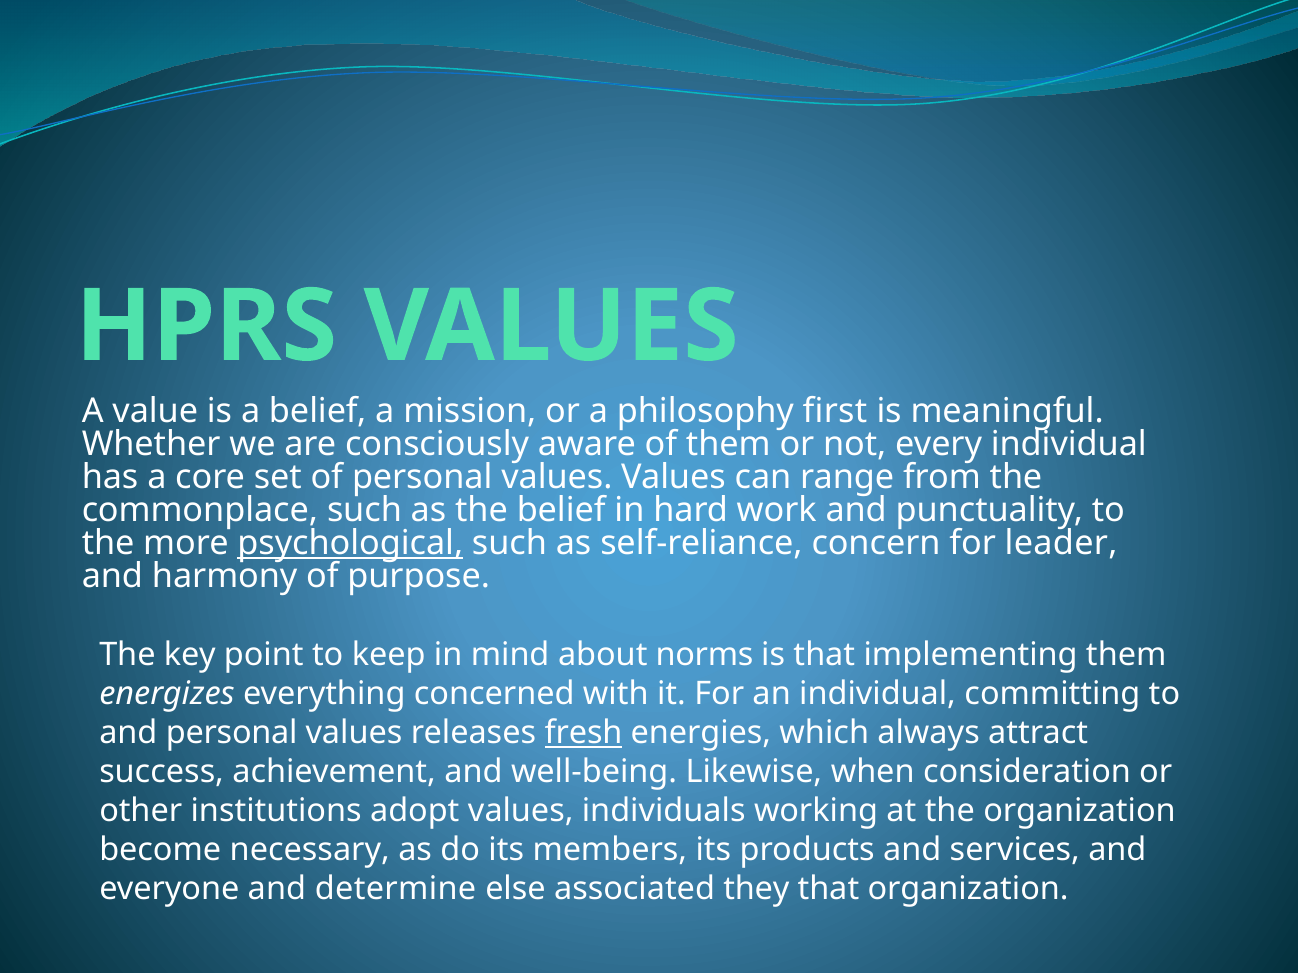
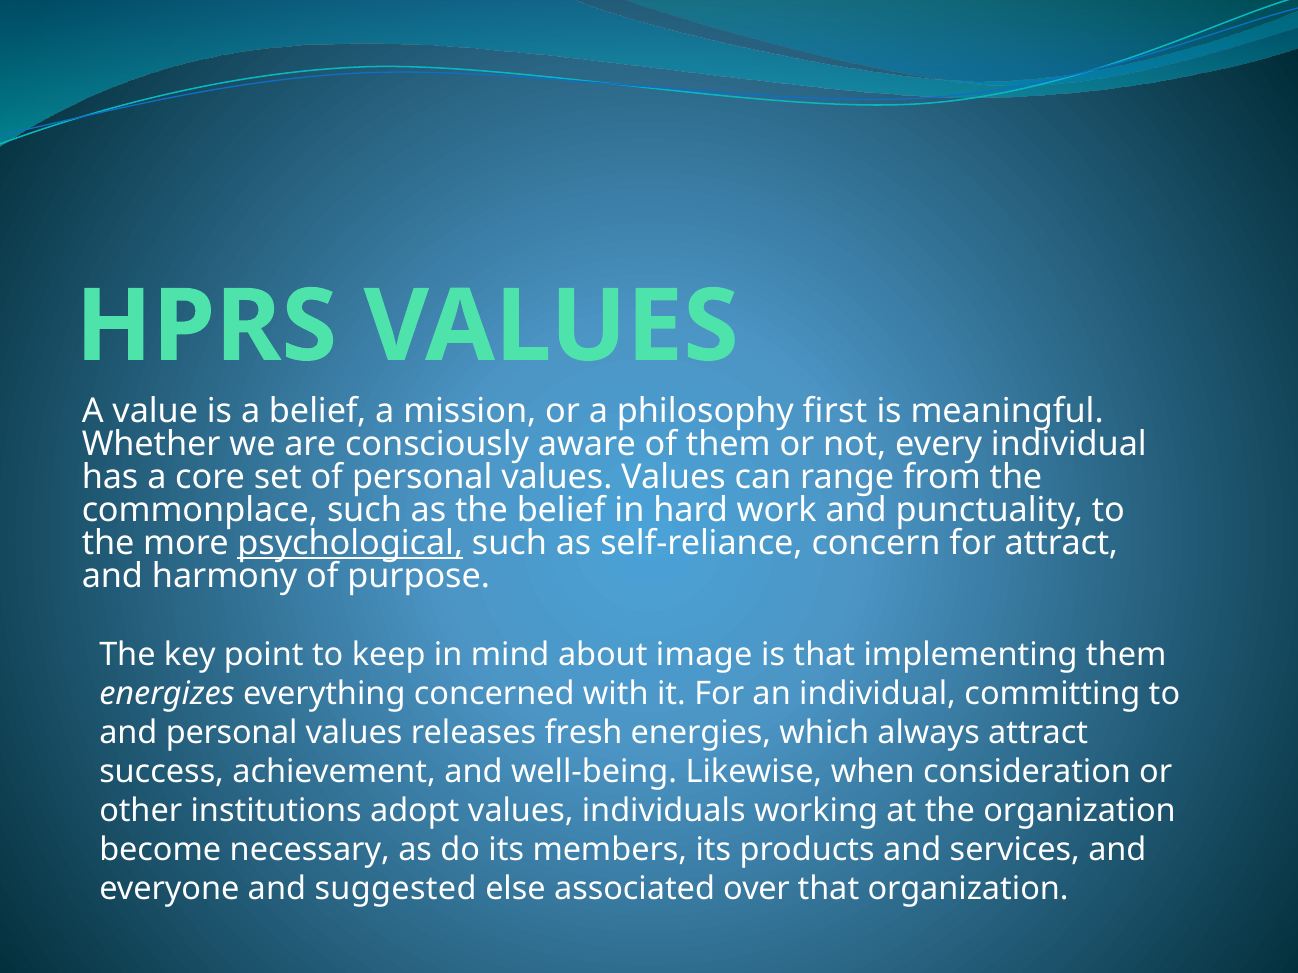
for leader: leader -> attract
norms: norms -> image
fresh underline: present -> none
determine: determine -> suggested
they: they -> over
